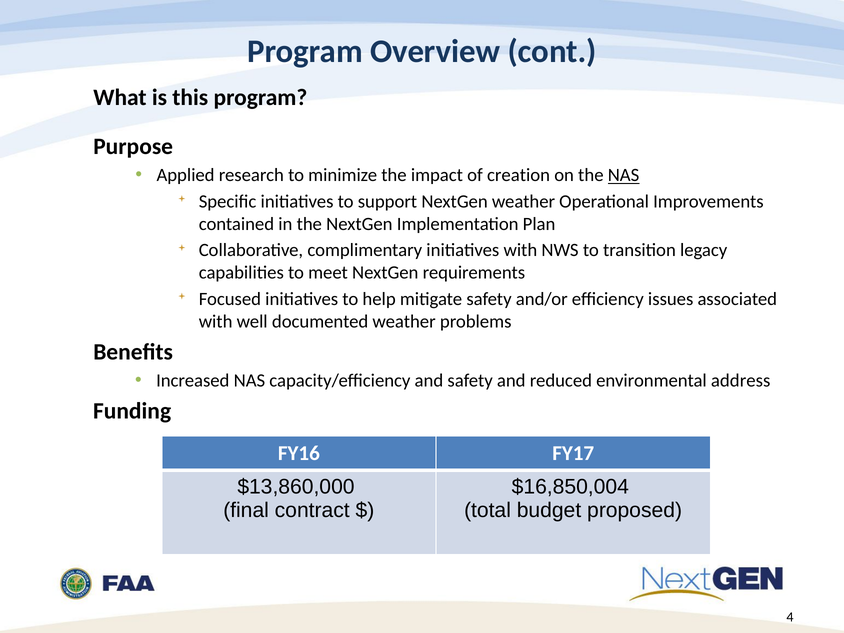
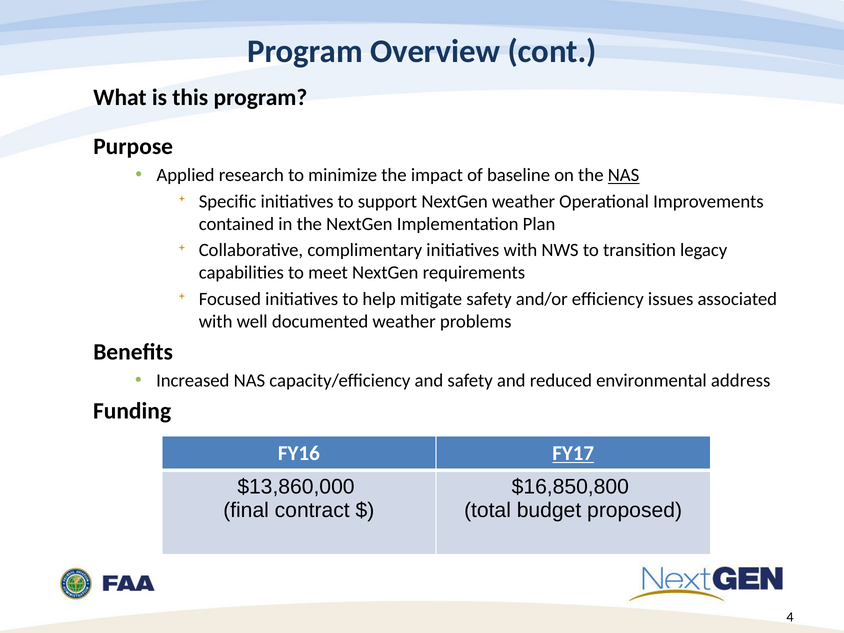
creation: creation -> baseline
FY17 underline: none -> present
$16,850,004: $16,850,004 -> $16,850,800
